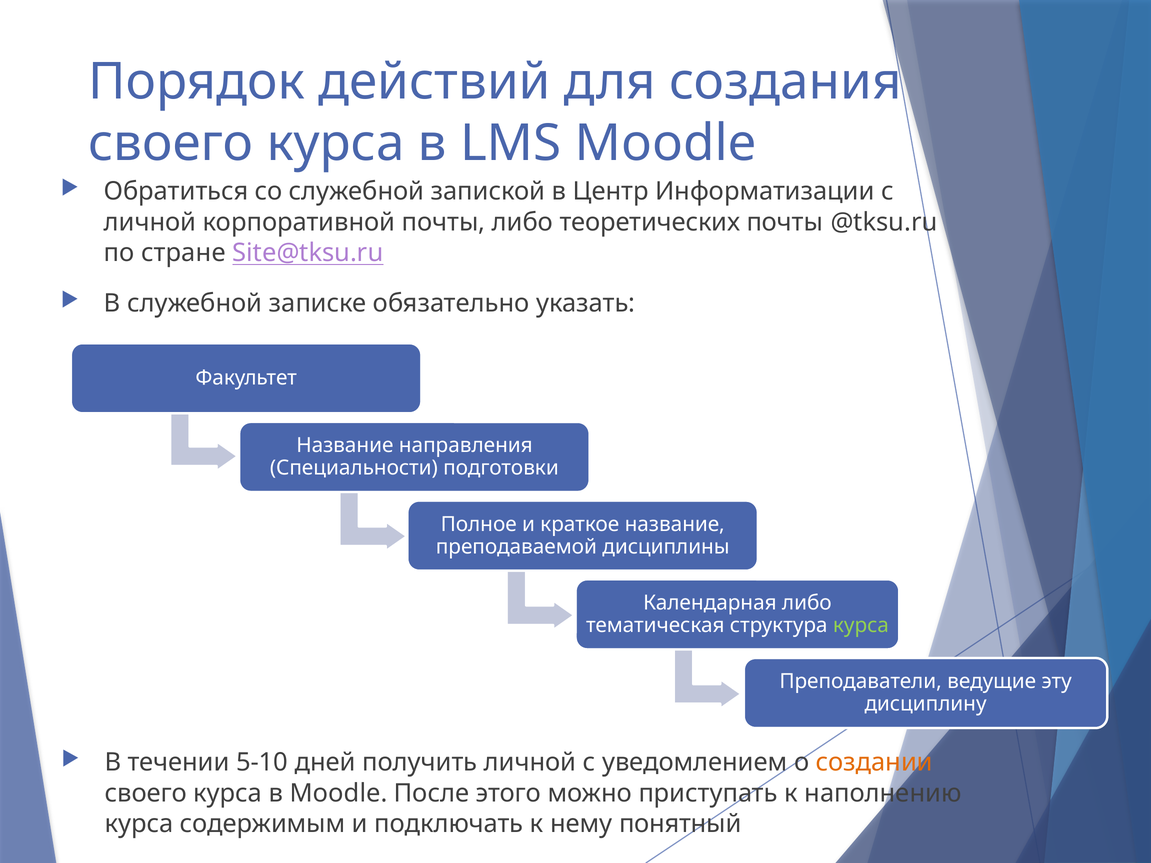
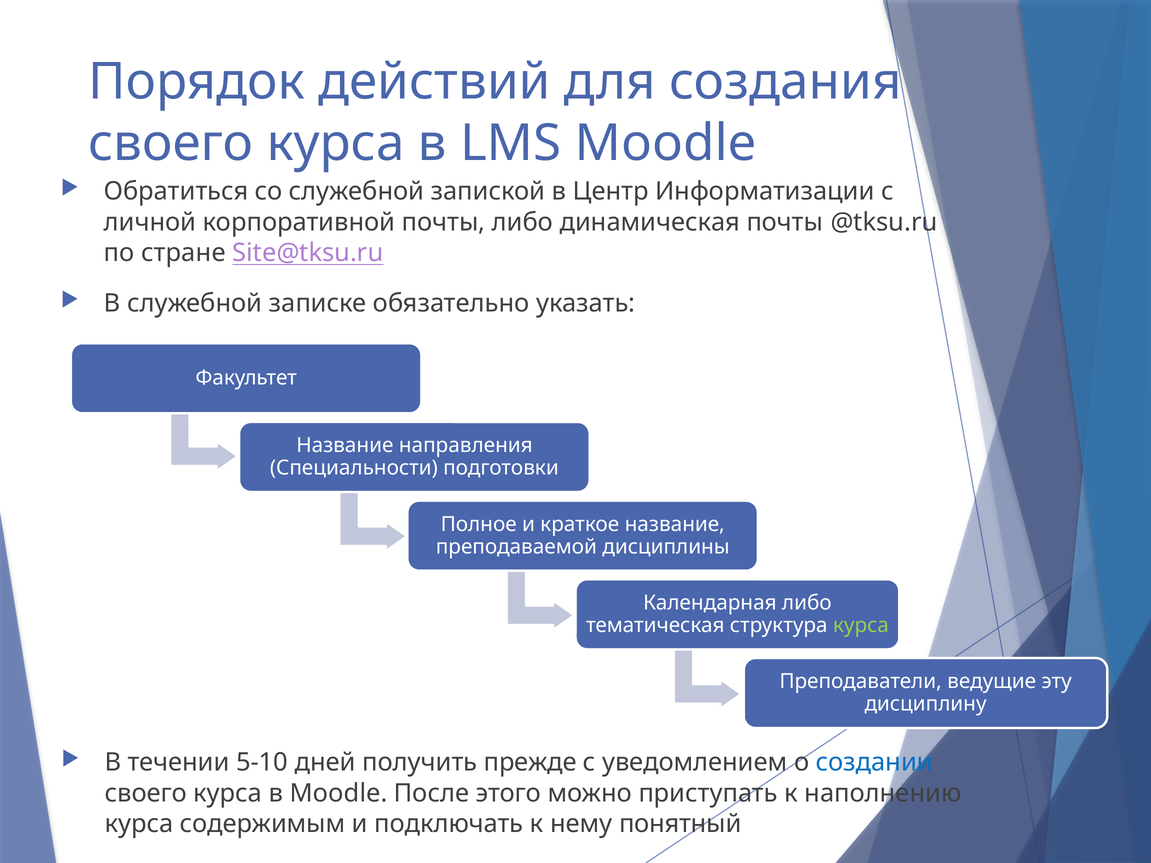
теоретических: теоретических -> динамическая
получить личной: личной -> прежде
создании colour: orange -> blue
